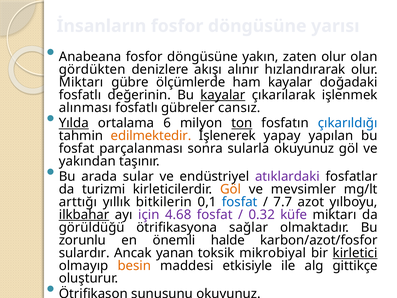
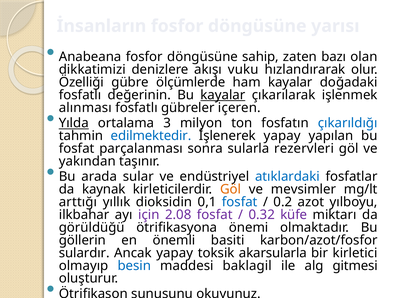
yakın: yakın -> sahip
zaten olur: olur -> bazı
gördükten: gördükten -> dikkatimizi
alınır: alınır -> vuku
Miktarı at (81, 82): Miktarı -> Özelliği
cansız: cansız -> içeren
6: 6 -> 3
ton underline: present -> none
edilmektedir colour: orange -> blue
sularla okuyunuz: okuyunuz -> rezervleri
atıklardaki colour: purple -> blue
turizmi: turizmi -> kaynak
bitkilerin: bitkilerin -> dioksidin
7.7: 7.7 -> 0.2
ilkbahar underline: present -> none
4.68: 4.68 -> 2.08
sağlar: sağlar -> önemi
zorunlu: zorunlu -> göllerin
halde: halde -> basiti
Ancak yanan: yanan -> yapay
mikrobiyal: mikrobiyal -> akarsularla
kirletici underline: present -> none
besin colour: orange -> blue
etkisiyle: etkisiyle -> baklagil
gittikçe: gittikçe -> gitmesi
